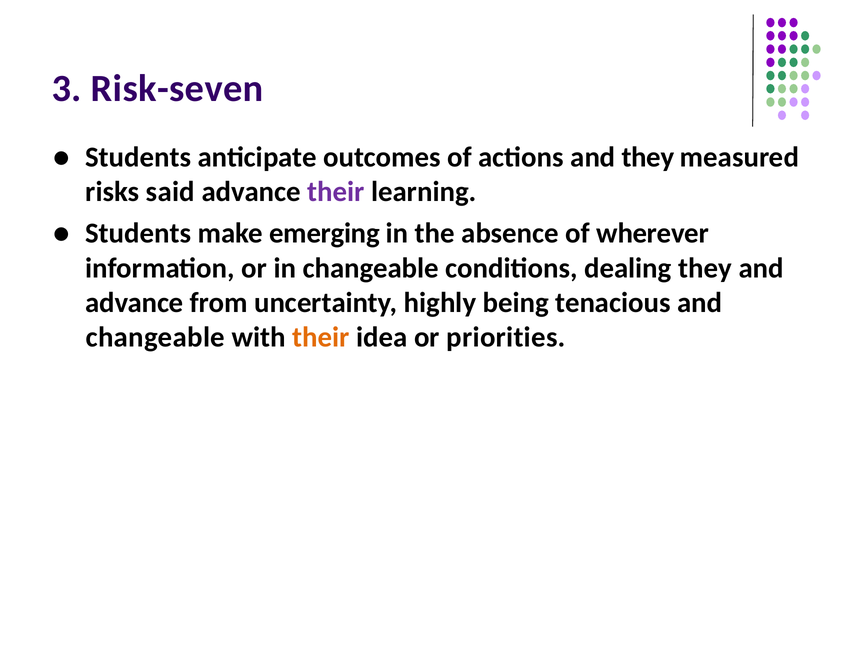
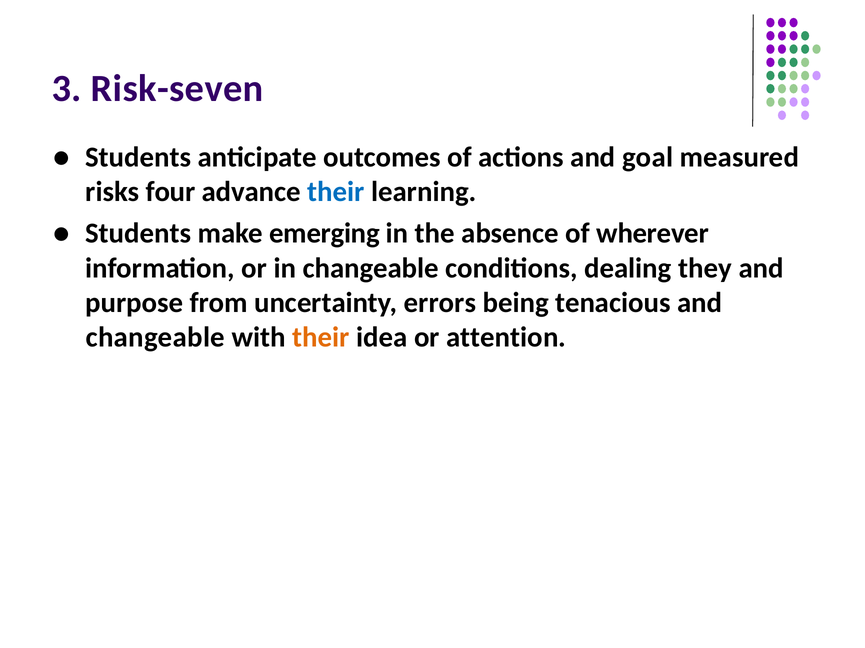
and they: they -> goal
said: said -> four
their at (336, 192) colour: purple -> blue
advance at (134, 303): advance -> purpose
highly: highly -> errors
priorities: priorities -> attention
